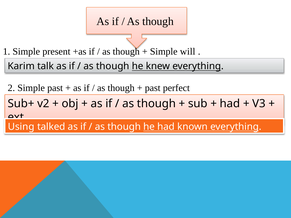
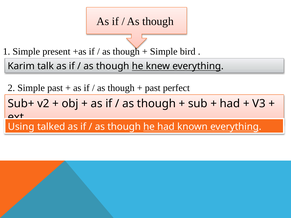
will: will -> bird
